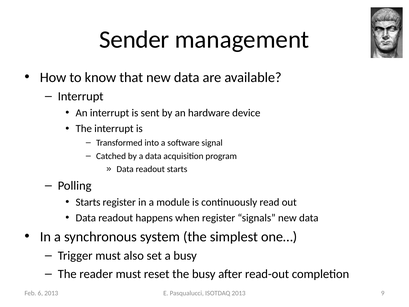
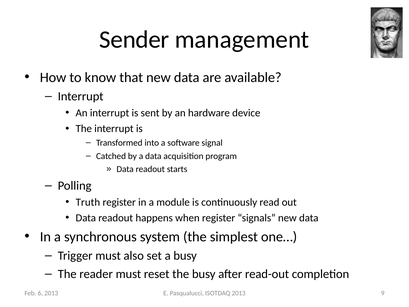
Starts at (88, 202): Starts -> Truth
